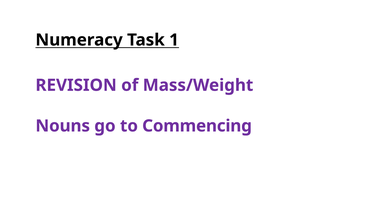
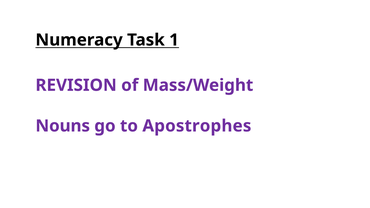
Commencing: Commencing -> Apostrophes
